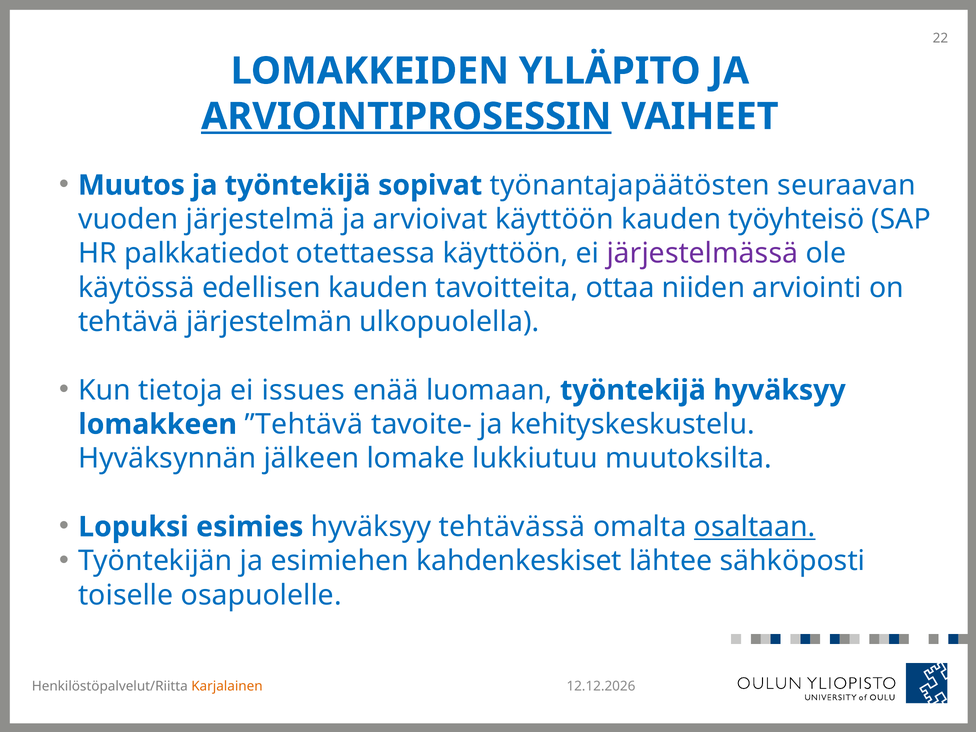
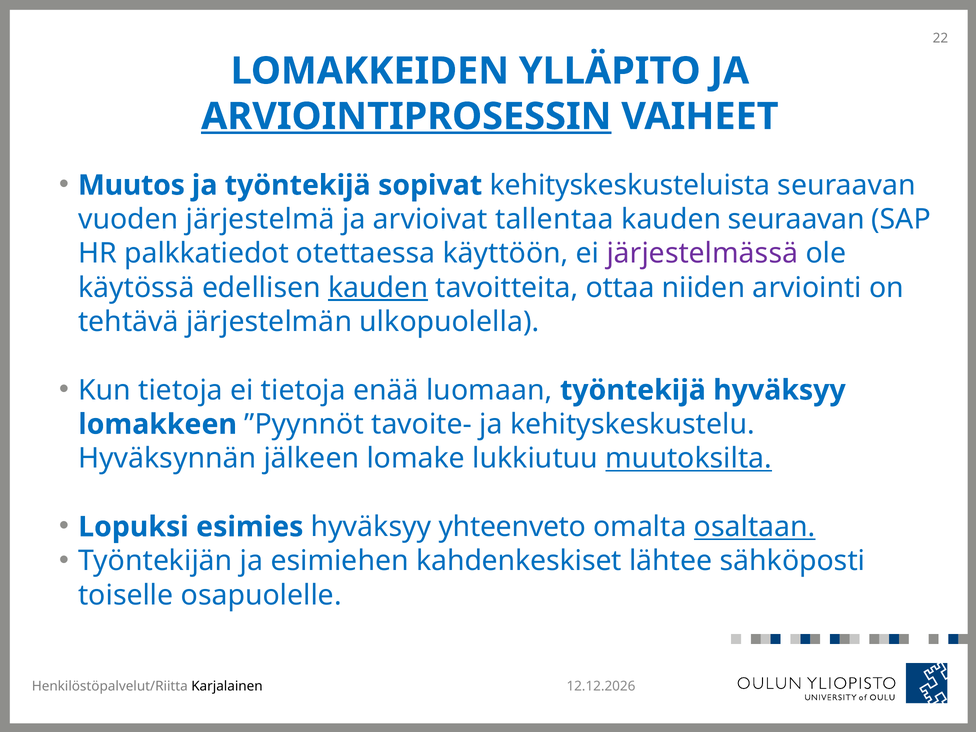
työnantajapäätösten: työnantajapäätösten -> kehityskeskusteluista
arvioivat käyttöön: käyttöön -> tallentaa
kauden työyhteisö: työyhteisö -> seuraavan
kauden at (378, 288) underline: none -> present
ei issues: issues -> tietoja
”Tehtävä: ”Tehtävä -> ”Pyynnöt
muutoksilta underline: none -> present
tehtävässä: tehtävässä -> yhteenveto
Karjalainen colour: orange -> black
